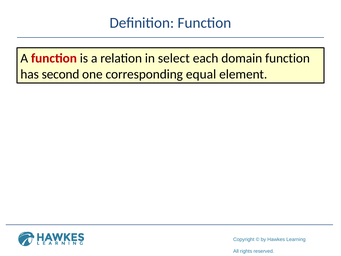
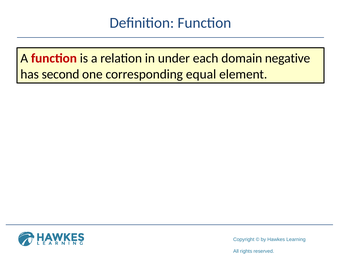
select: select -> under
domain function: function -> negative
